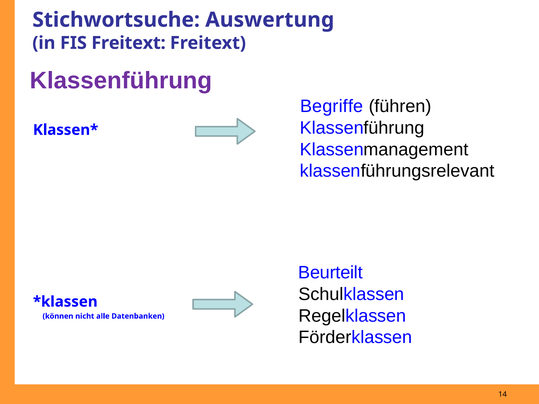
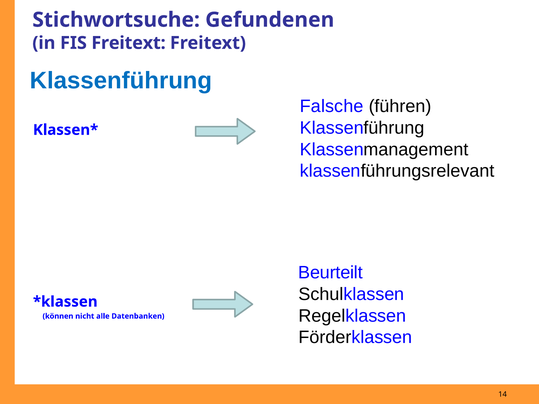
Auswertung: Auswertung -> Gefundenen
Klassenführung at (121, 81) colour: purple -> blue
Begriffe: Begriffe -> Falsche
